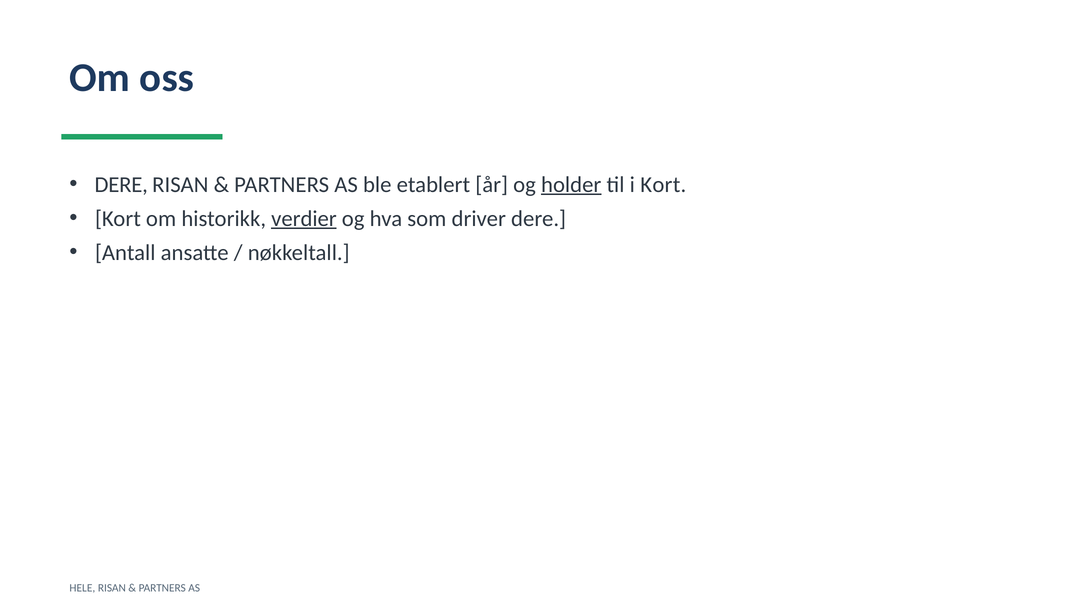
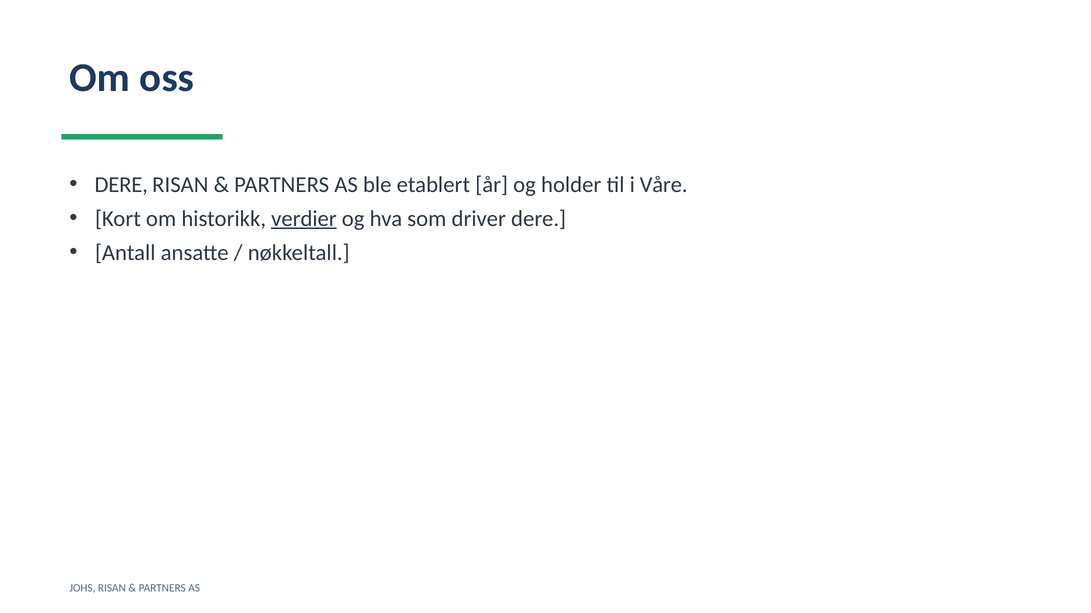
holder underline: present -> none
i Kort: Kort -> Våre
HELE: HELE -> JOHS
